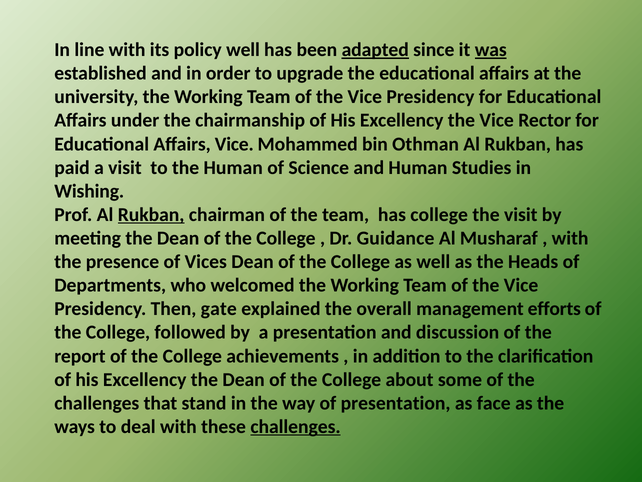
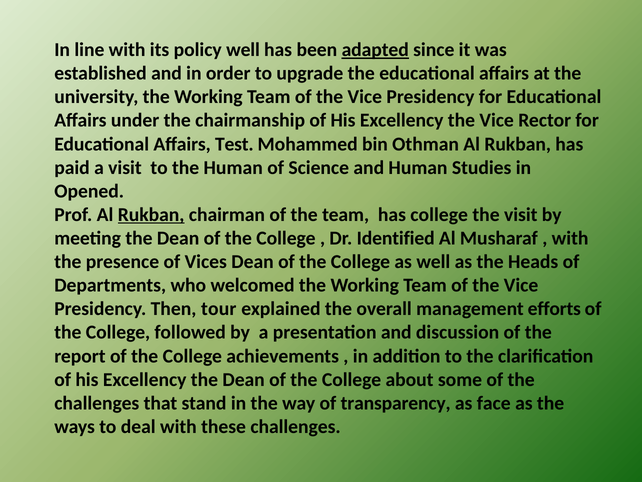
was underline: present -> none
Affairs Vice: Vice -> Test
Wishing: Wishing -> Opened
Guidance: Guidance -> Identified
gate: gate -> tour
of presentation: presentation -> transparency
challenges at (296, 426) underline: present -> none
